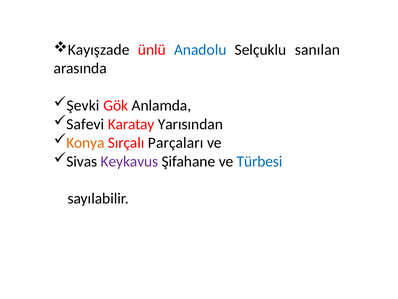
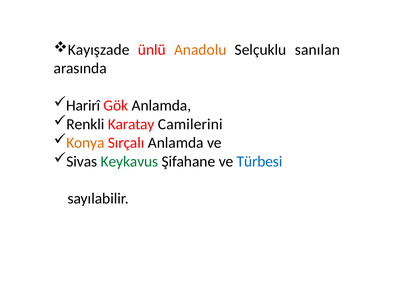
Anadolu colour: blue -> orange
Şevki: Şevki -> Harirî
Safevi: Safevi -> Renkli
Yarısından: Yarısından -> Camilerini
Sırçalı Parçaları: Parçaları -> Anlamda
Keykavus colour: purple -> green
